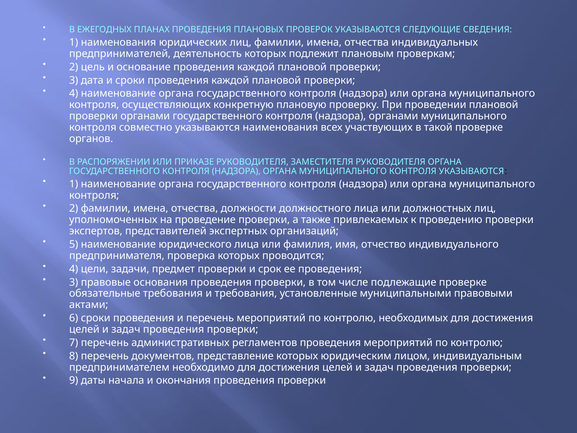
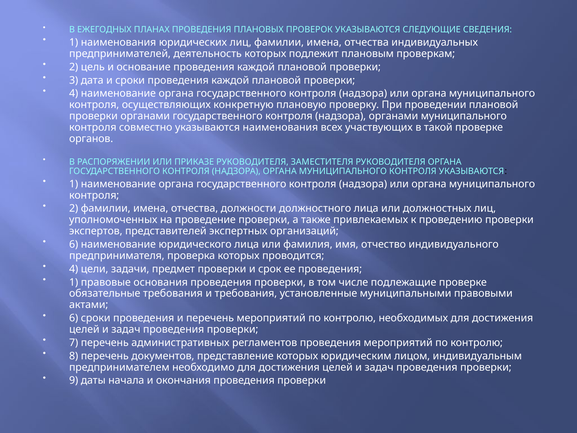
5 at (74, 244): 5 -> 6
3 at (74, 282): 3 -> 1
